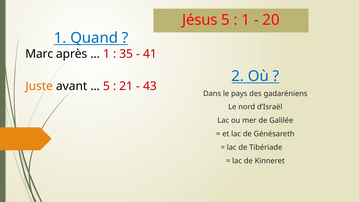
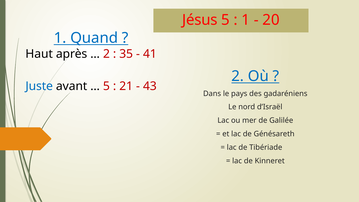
Marc: Marc -> Haut
1 at (106, 54): 1 -> 2
Juste colour: orange -> blue
